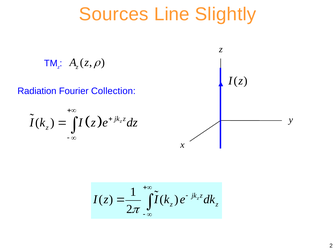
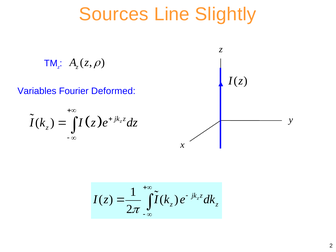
Radiation: Radiation -> Variables
Collection: Collection -> Deformed
